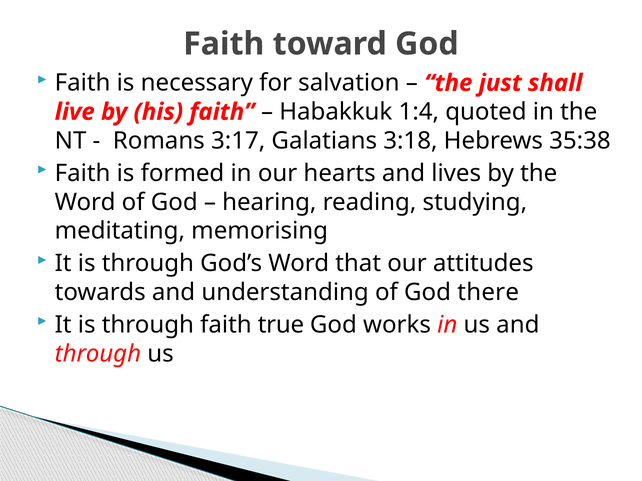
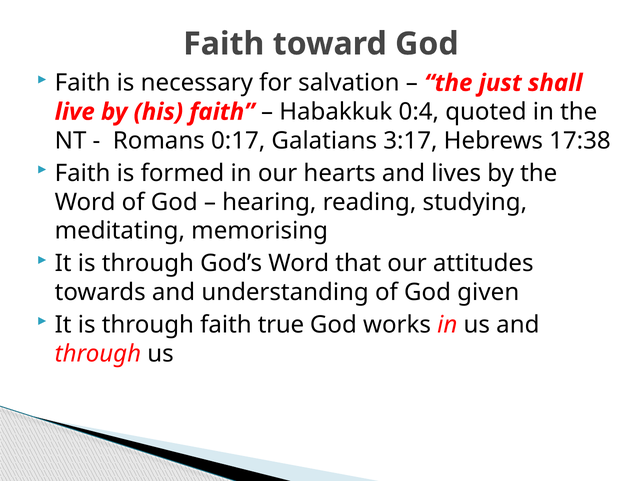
1:4: 1:4 -> 0:4
3:17: 3:17 -> 0:17
3:18: 3:18 -> 3:17
35:38: 35:38 -> 17:38
there: there -> given
